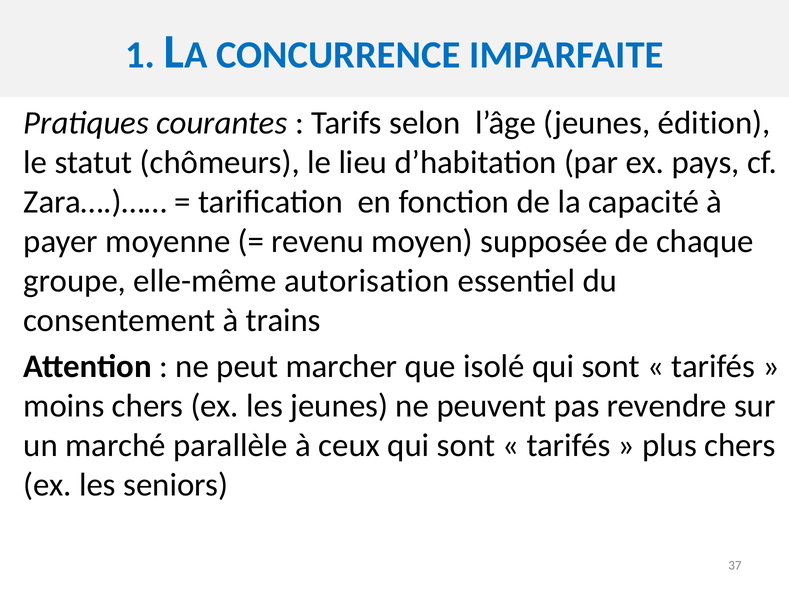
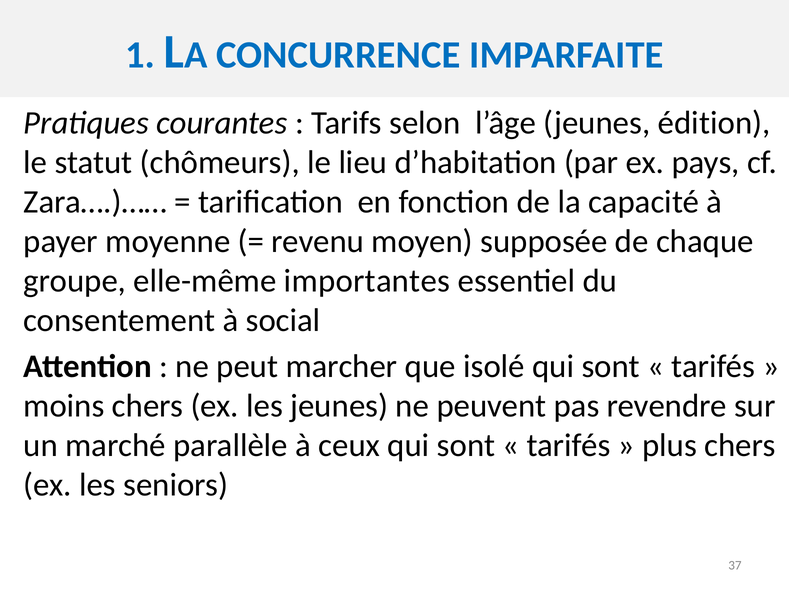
autorisation: autorisation -> importantes
trains: trains -> social
